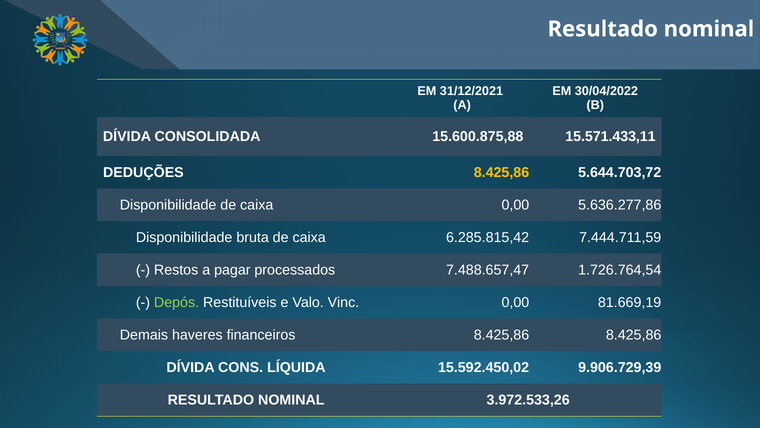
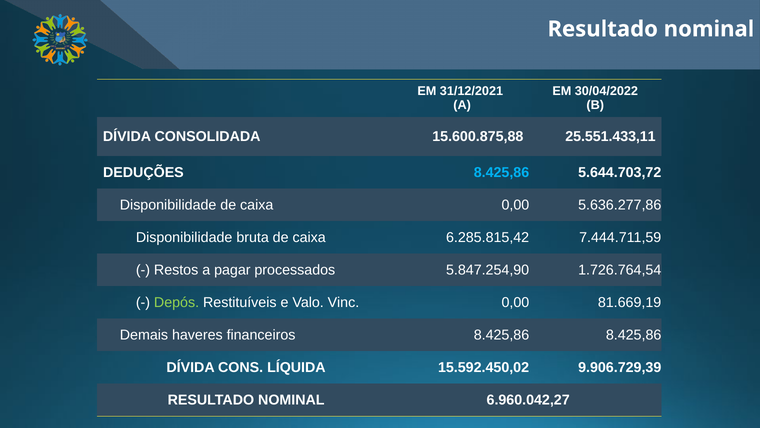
15.571.433,11: 15.571.433,11 -> 25.551.433,11
8.425,86 at (501, 172) colour: yellow -> light blue
7.488.657,47: 7.488.657,47 -> 5.847.254,90
3.972.533,26: 3.972.533,26 -> 6.960.042,27
